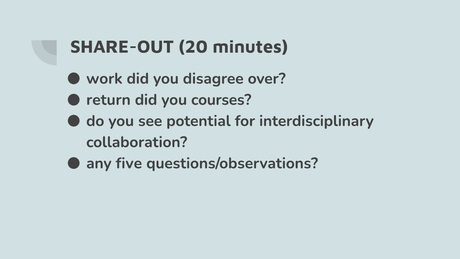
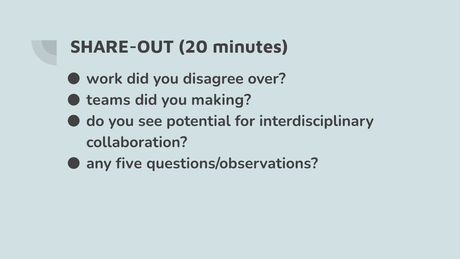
return: return -> teams
courses: courses -> making
